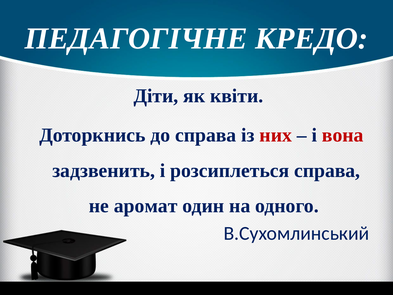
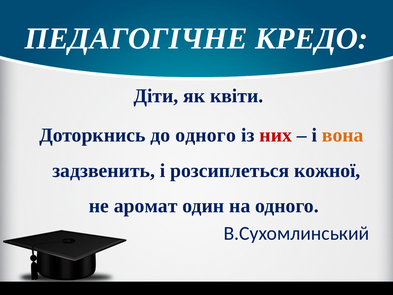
до справа: справа -> одного
вона colour: red -> orange
розсиплеться справа: справа -> кожної
